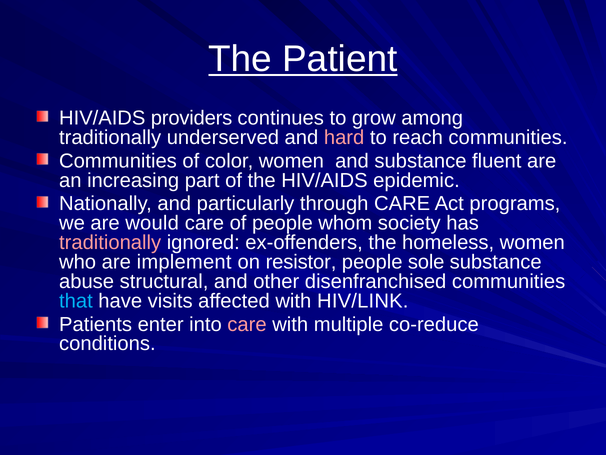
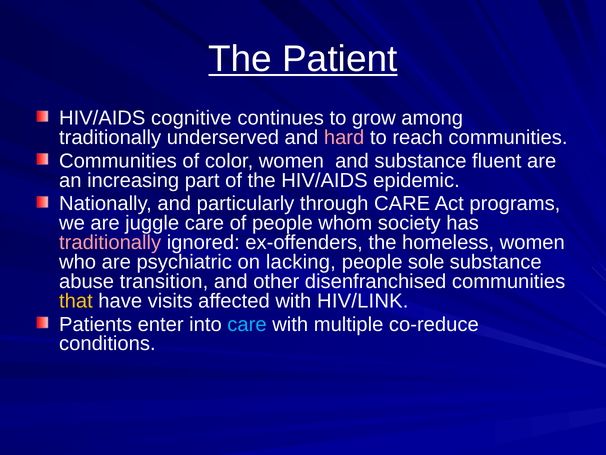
providers: providers -> cognitive
would: would -> juggle
implement: implement -> psychiatric
resistor: resistor -> lacking
structural: structural -> transition
that colour: light blue -> yellow
care at (247, 324) colour: pink -> light blue
